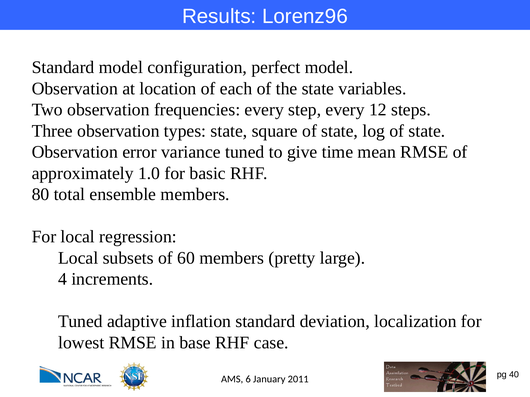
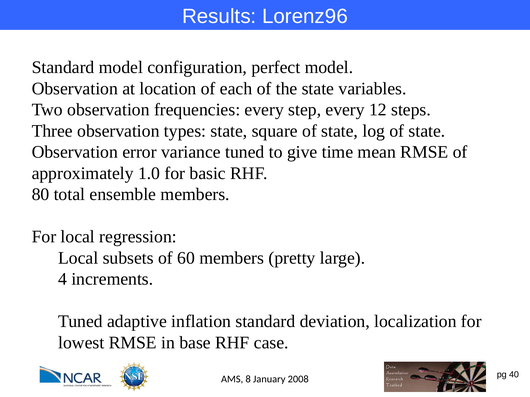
6: 6 -> 8
2011: 2011 -> 2008
